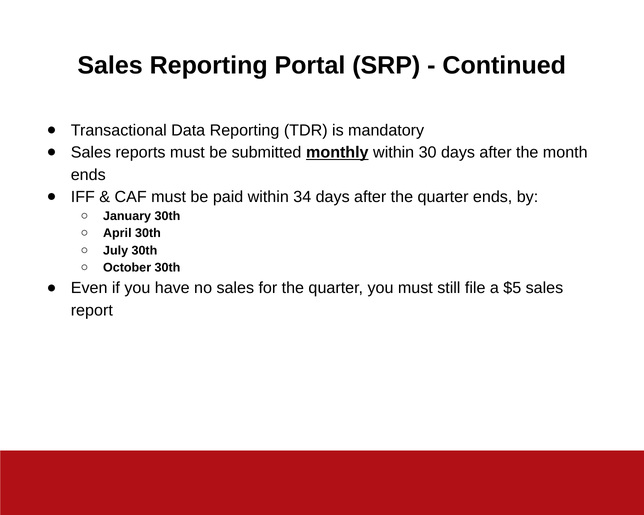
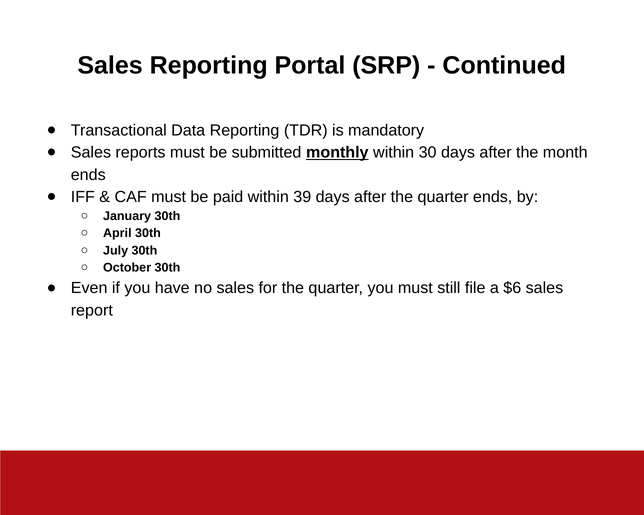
34: 34 -> 39
$5: $5 -> $6
